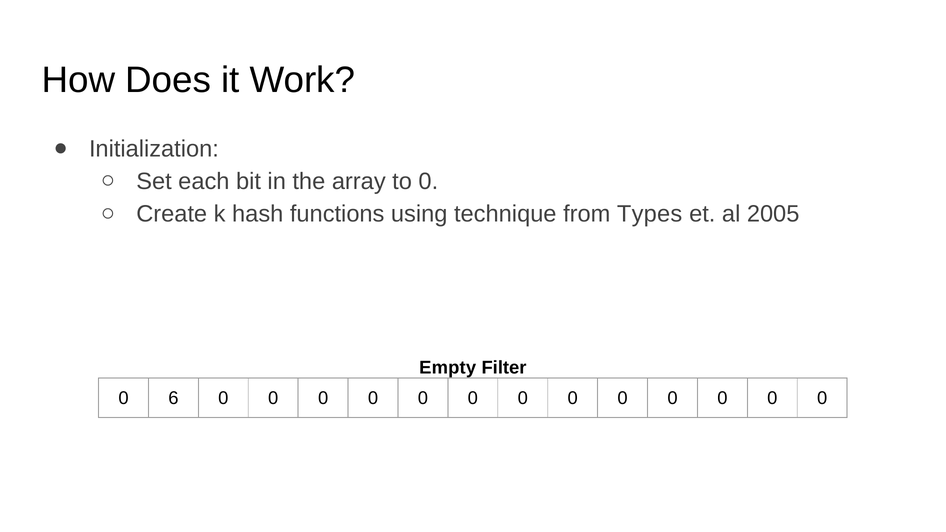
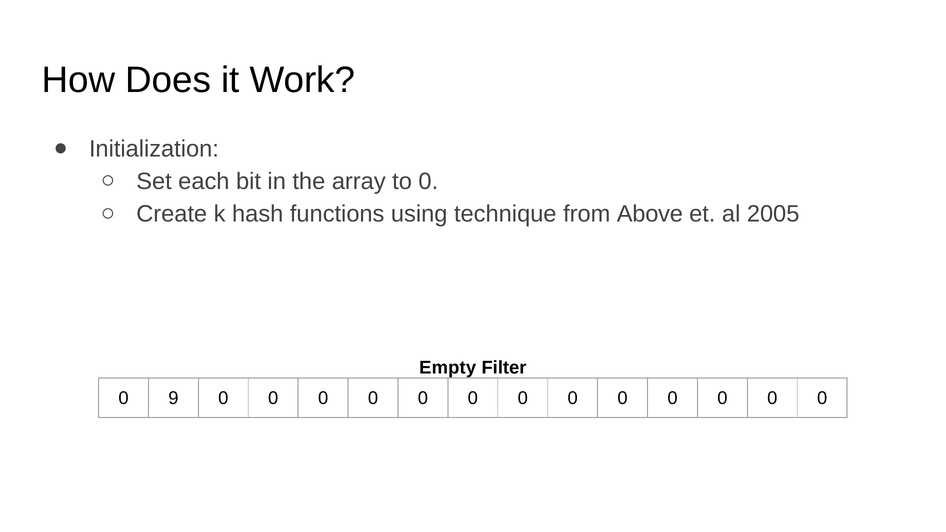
Types: Types -> Above
6: 6 -> 9
